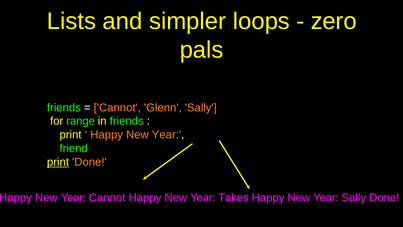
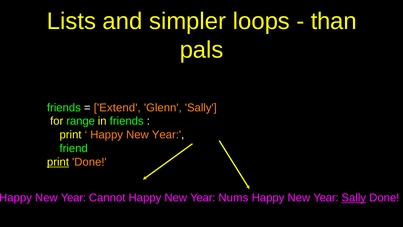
zero: zero -> than
Cannot at (117, 107): Cannot -> Extend
Takes: Takes -> Nums
Sally at (354, 197) underline: none -> present
